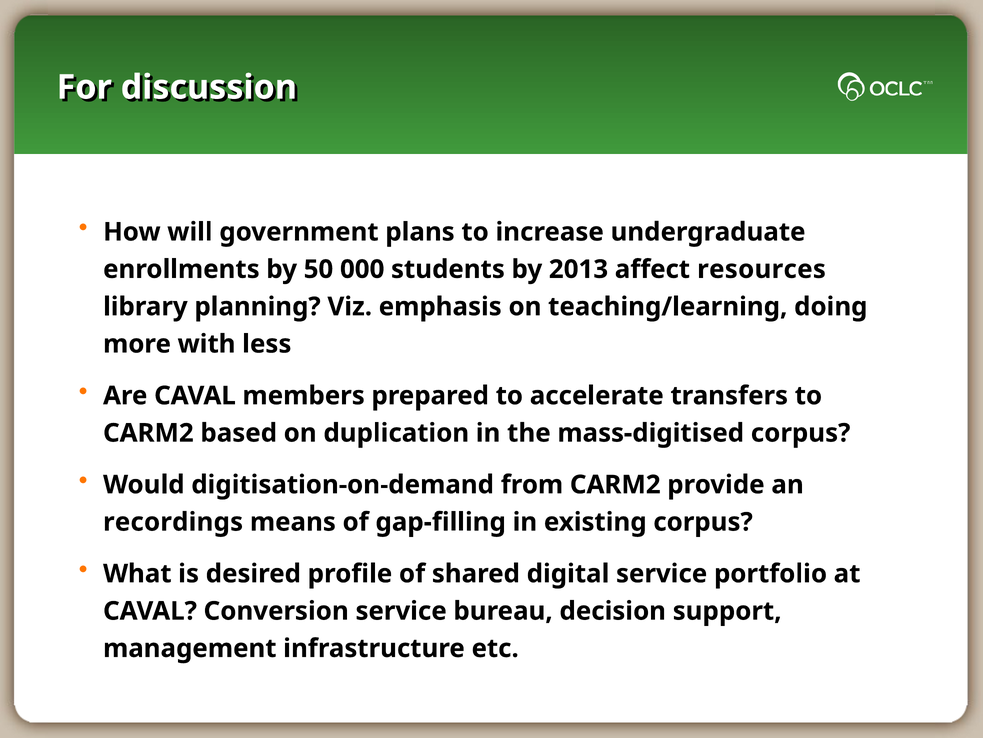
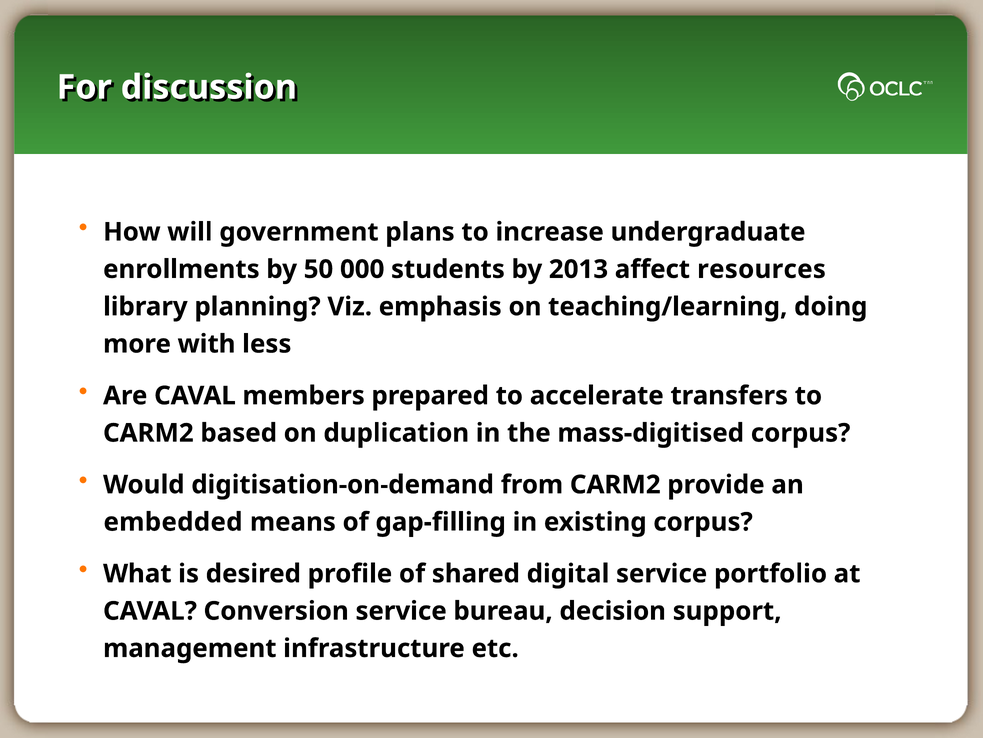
recordings: recordings -> embedded
